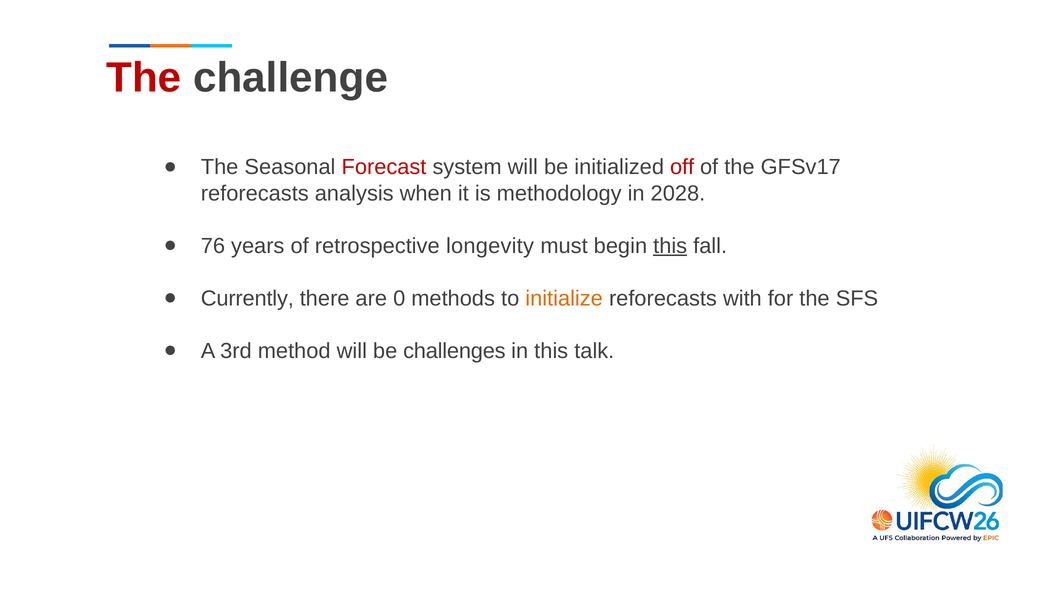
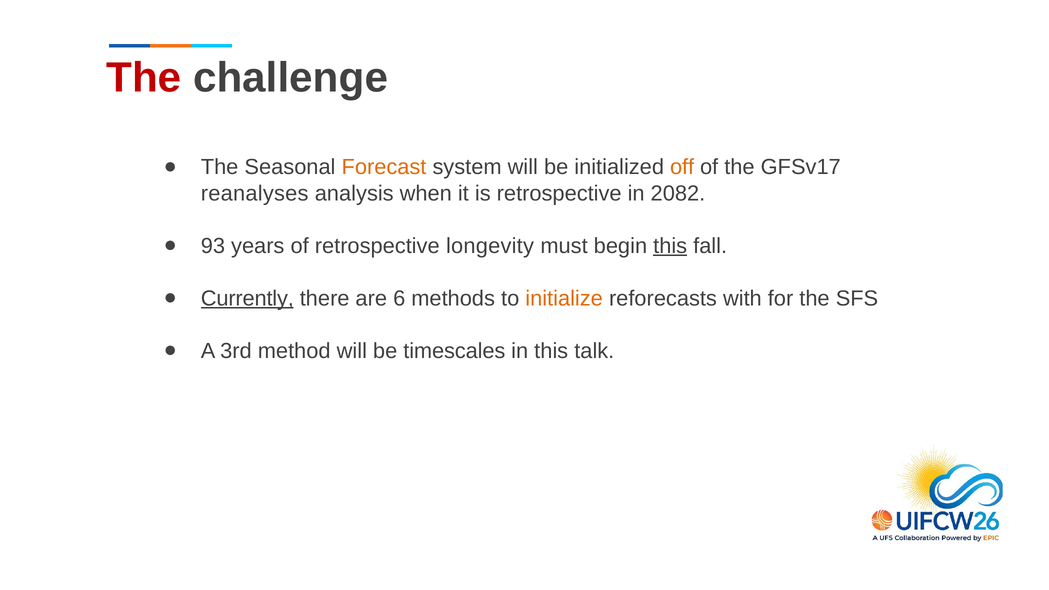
Forecast colour: red -> orange
off colour: red -> orange
reforecasts at (255, 194): reforecasts -> reanalyses
is methodology: methodology -> retrospective
2028: 2028 -> 2082
76: 76 -> 93
Currently underline: none -> present
0: 0 -> 6
challenges: challenges -> timescales
